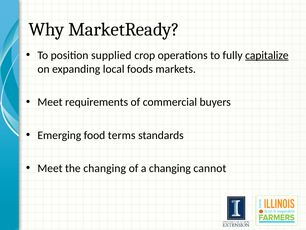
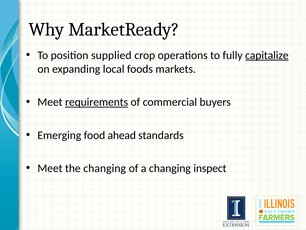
requirements underline: none -> present
terms: terms -> ahead
cannot: cannot -> inspect
